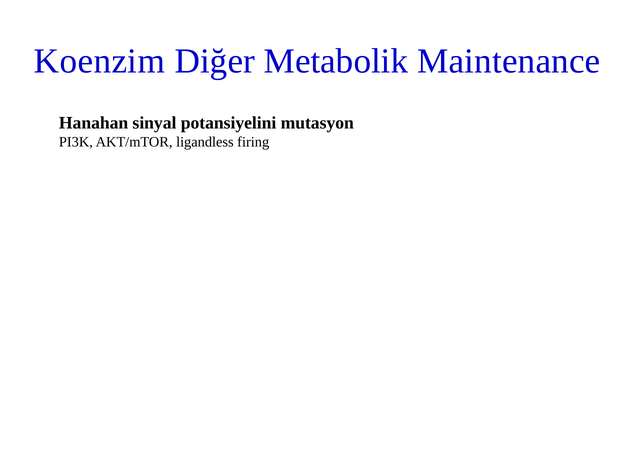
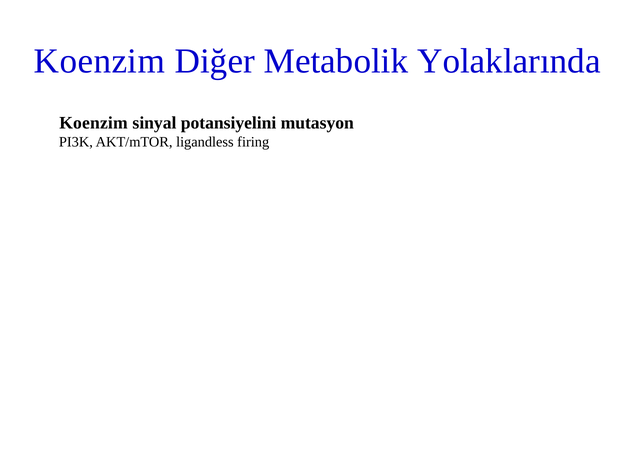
Maintenance: Maintenance -> Yolaklarında
Hanahan at (94, 123): Hanahan -> Koenzim
